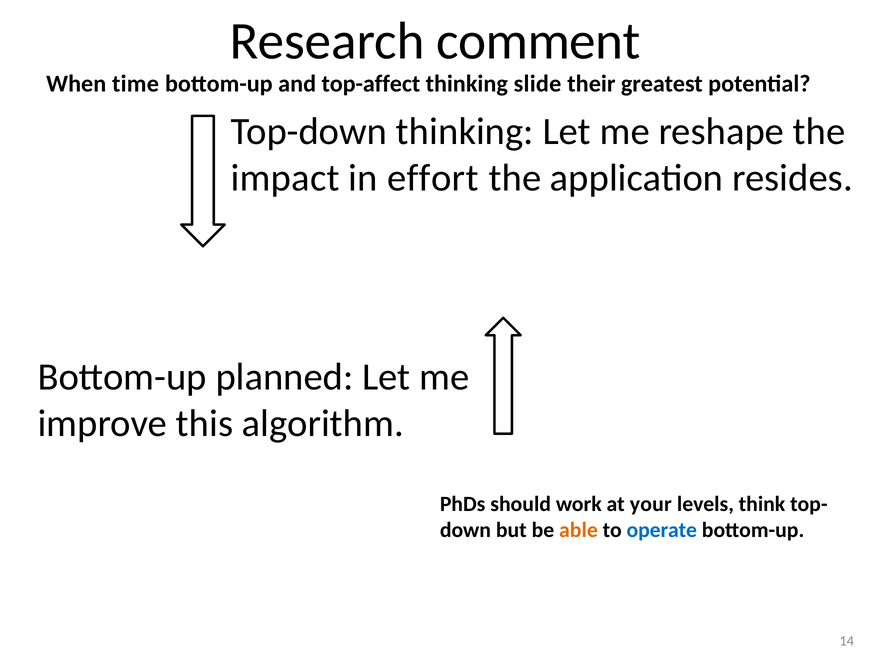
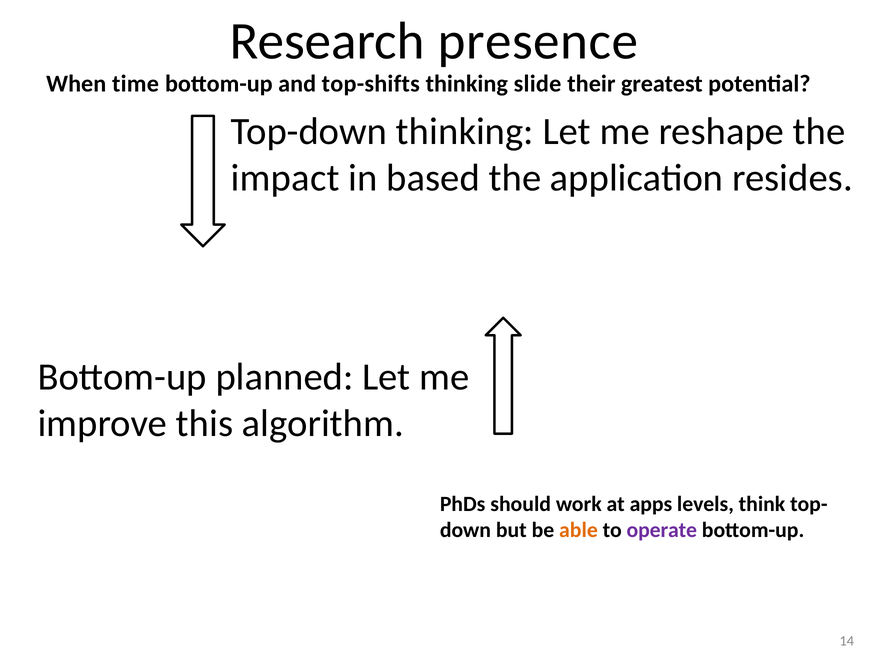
comment: comment -> presence
top-affect: top-affect -> top-shifts
effort: effort -> based
your: your -> apps
operate colour: blue -> purple
